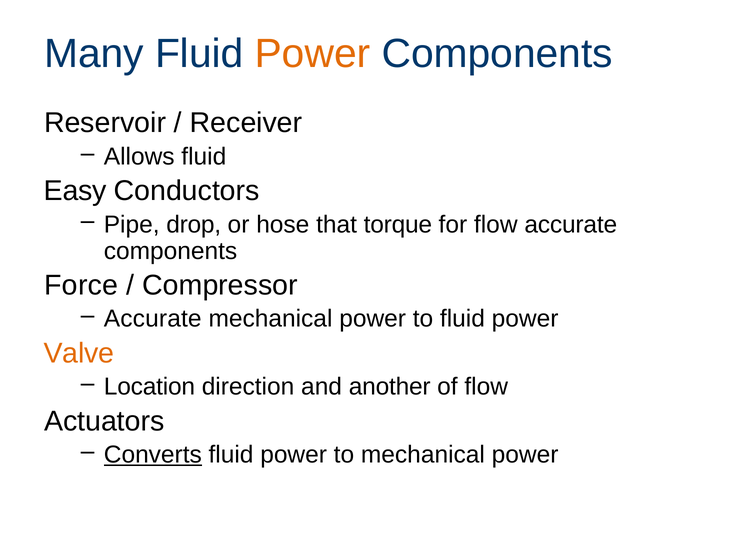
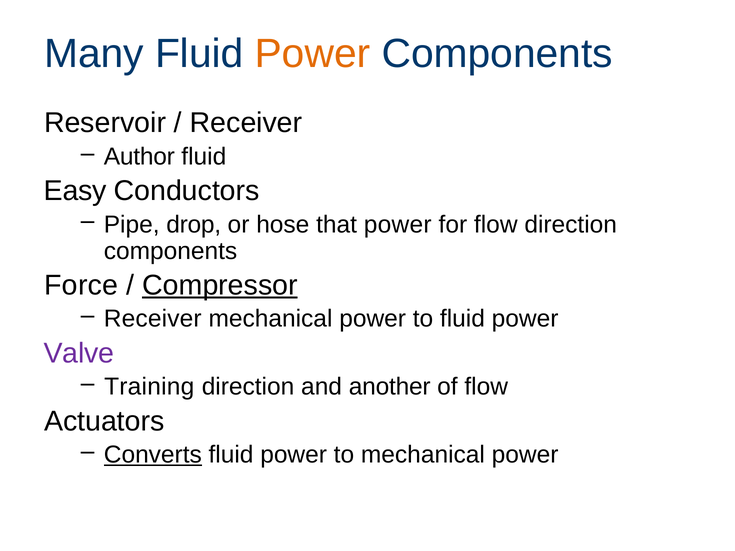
Allows: Allows -> Author
that torque: torque -> power
flow accurate: accurate -> direction
Compressor underline: none -> present
Accurate at (153, 319): Accurate -> Receiver
Valve colour: orange -> purple
Location: Location -> Training
